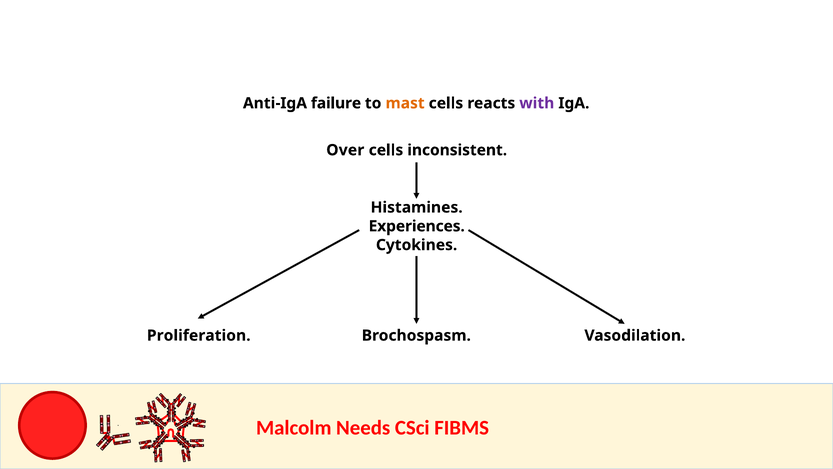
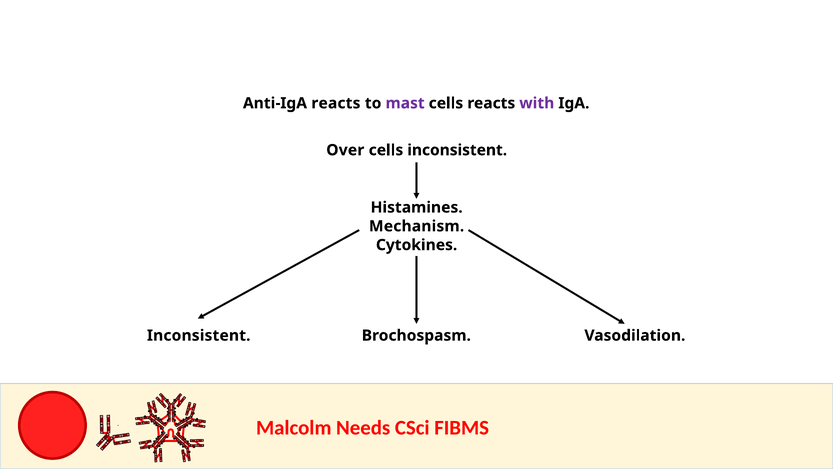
Anti-IgA failure: failure -> reacts
mast colour: orange -> purple
Experiences: Experiences -> Mechanism
Proliferation at (199, 335): Proliferation -> Inconsistent
